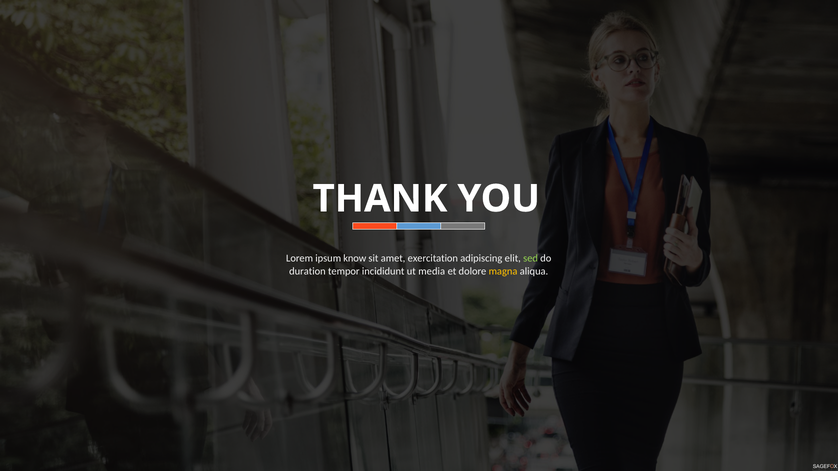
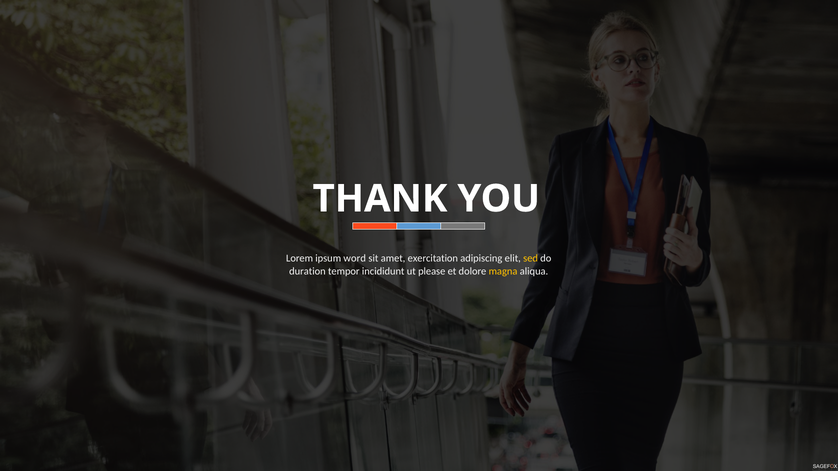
know: know -> word
sed colour: light green -> yellow
media: media -> please
